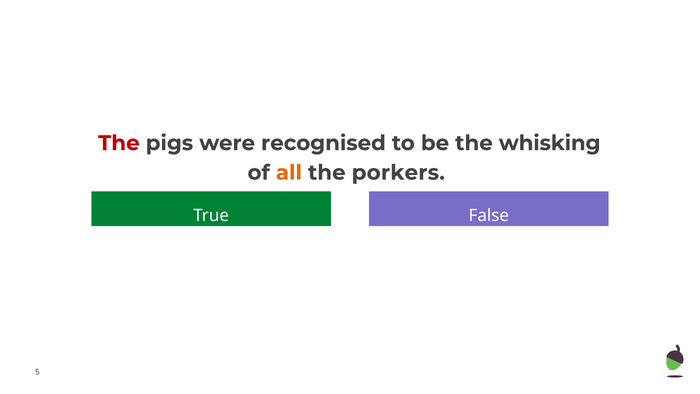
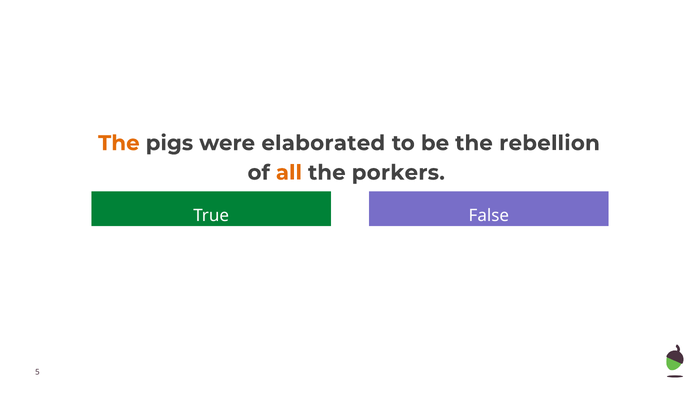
The at (119, 143) colour: red -> orange
recognised: recognised -> elaborated
whisking: whisking -> rebellion
